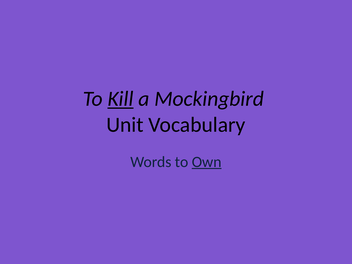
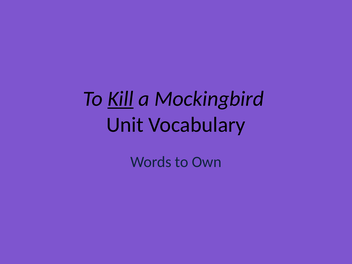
Own underline: present -> none
